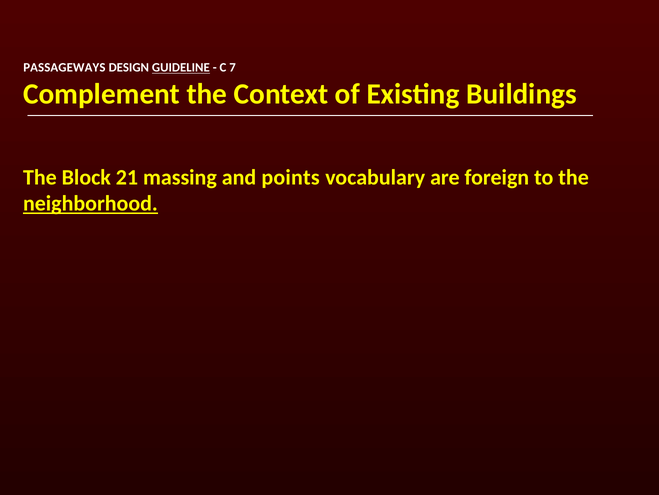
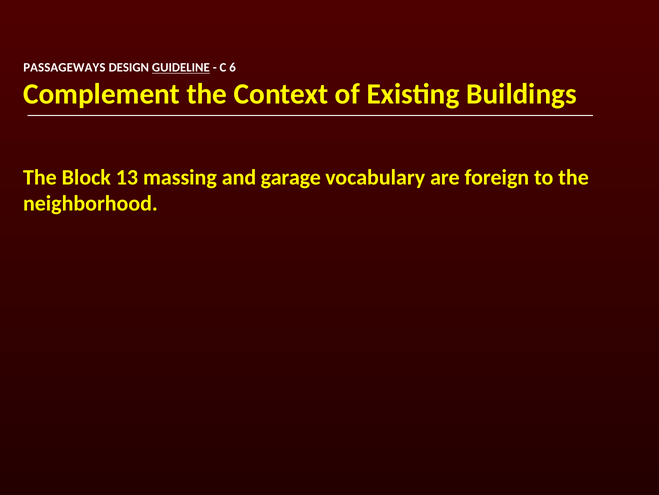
7: 7 -> 6
21: 21 -> 13
points: points -> garage
neighborhood underline: present -> none
